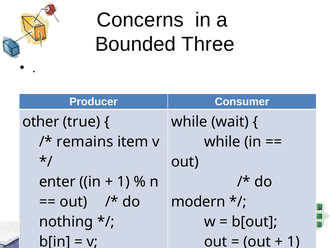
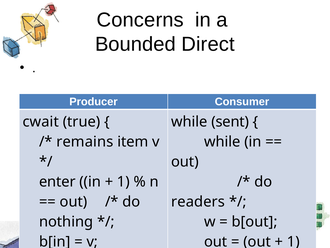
Three: Three -> Direct
other: other -> cwait
wait: wait -> sent
modern: modern -> readers
